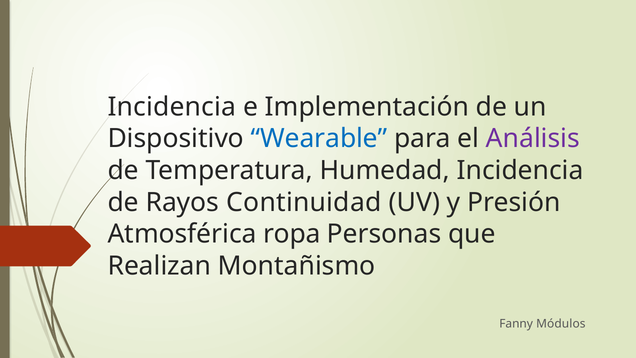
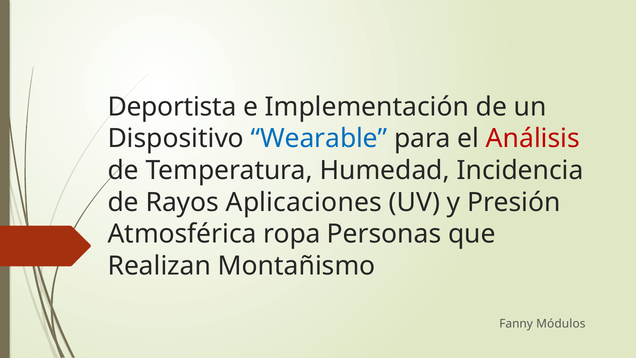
Incidencia at (172, 107): Incidencia -> Deportista
Análisis colour: purple -> red
Continuidad: Continuidad -> Aplicaciones
